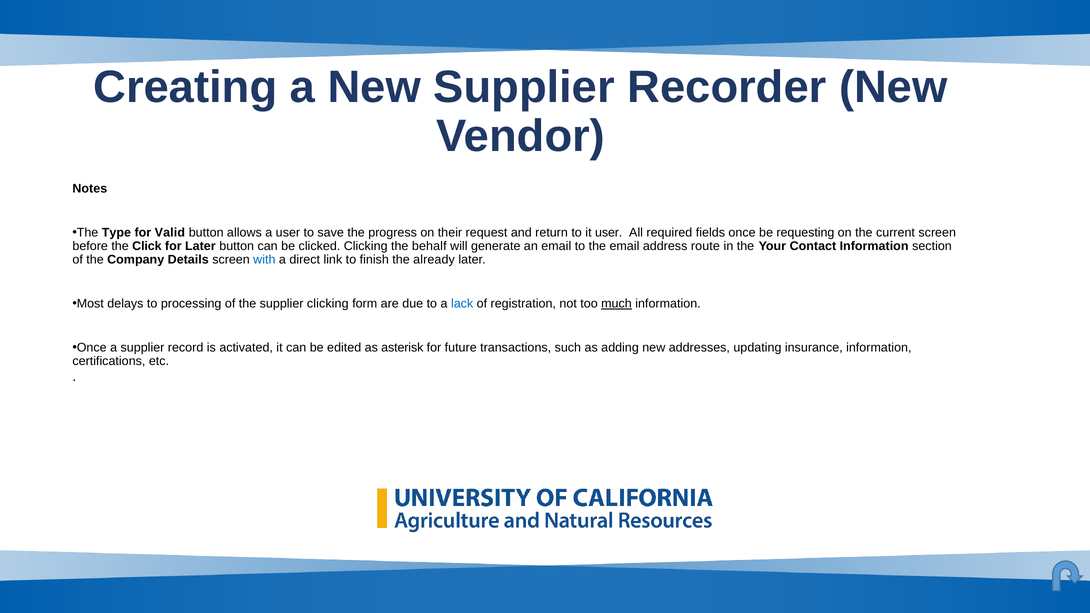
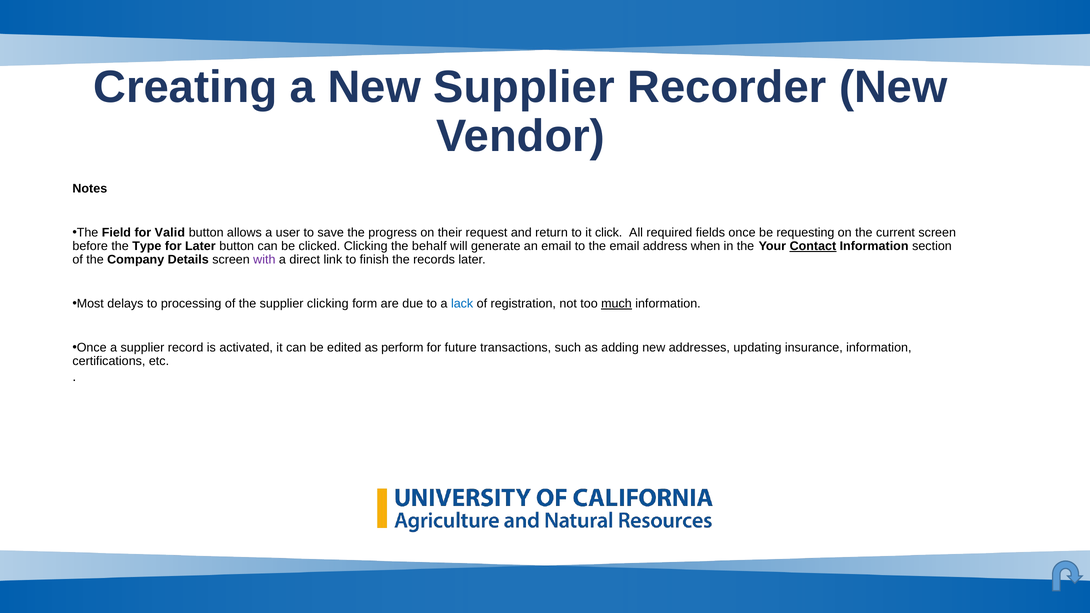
Type: Type -> Field
it user: user -> click
Click: Click -> Type
route: route -> when
Contact underline: none -> present
with colour: blue -> purple
already: already -> records
asterisk: asterisk -> perform
